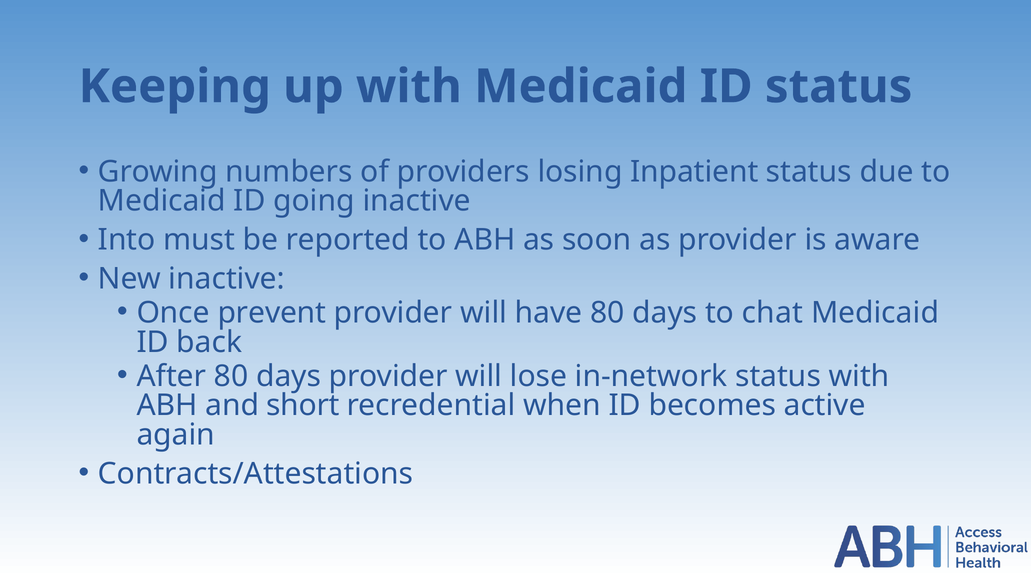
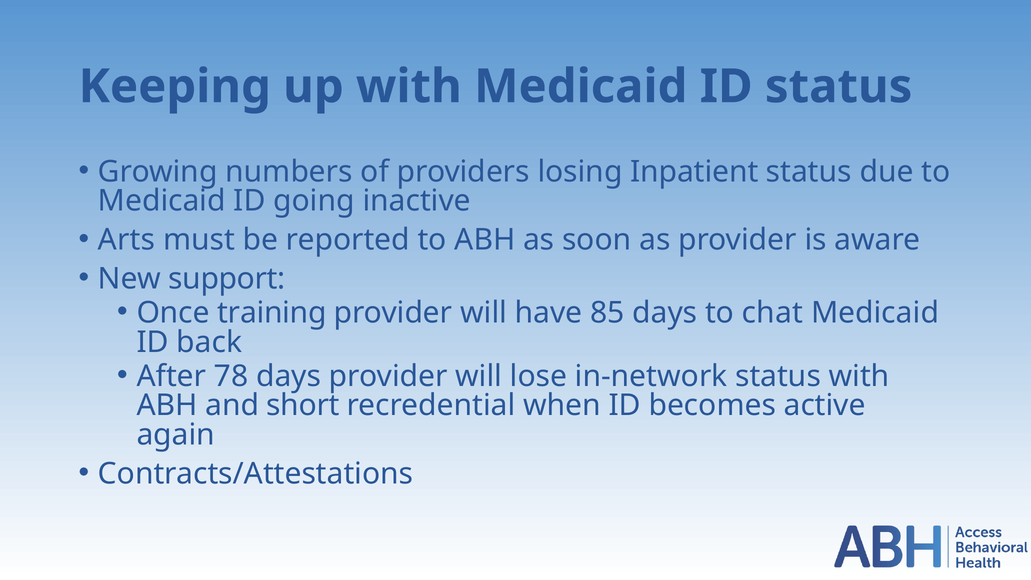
Into: Into -> Arts
New inactive: inactive -> support
prevent: prevent -> training
have 80: 80 -> 85
After 80: 80 -> 78
